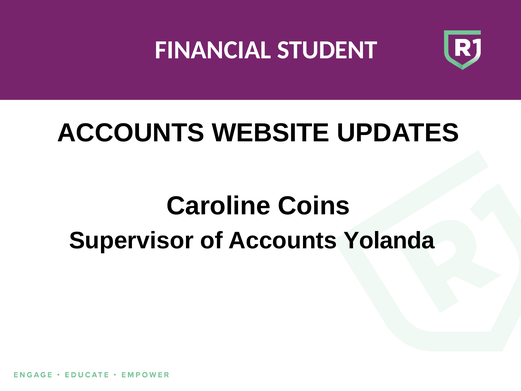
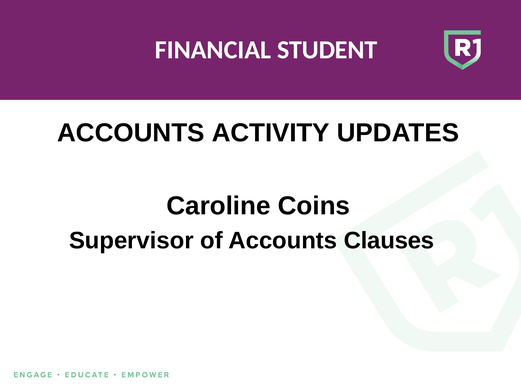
WEBSITE: WEBSITE -> ACTIVITY
Yolanda: Yolanda -> Clauses
